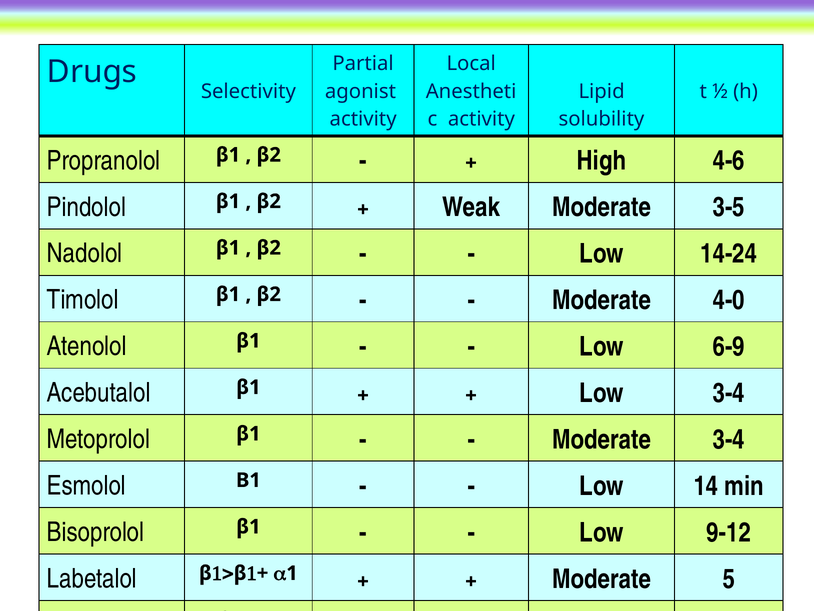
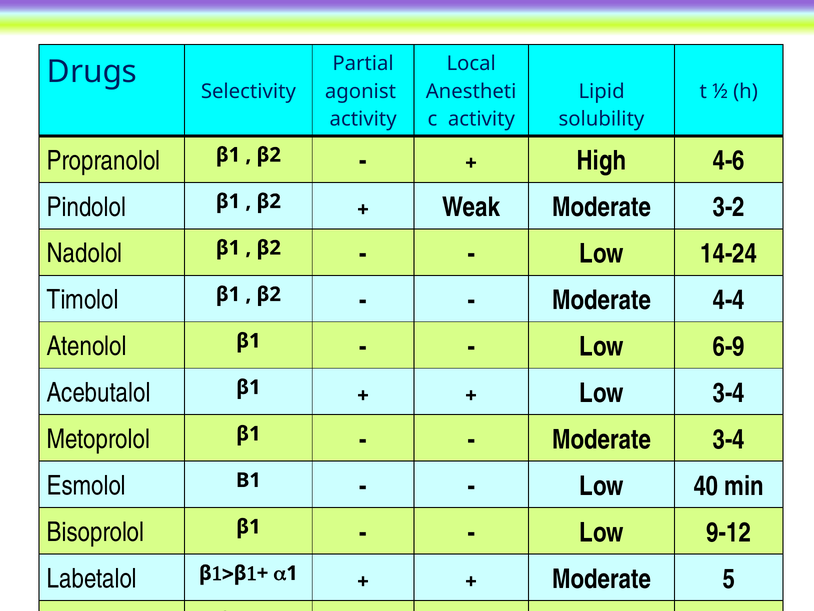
3-5: 3-5 -> 3-2
4-0: 4-0 -> 4-4
14: 14 -> 40
